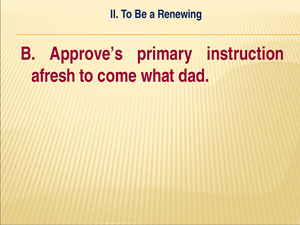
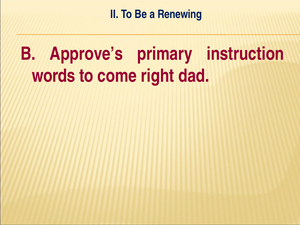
afresh: afresh -> words
what: what -> right
